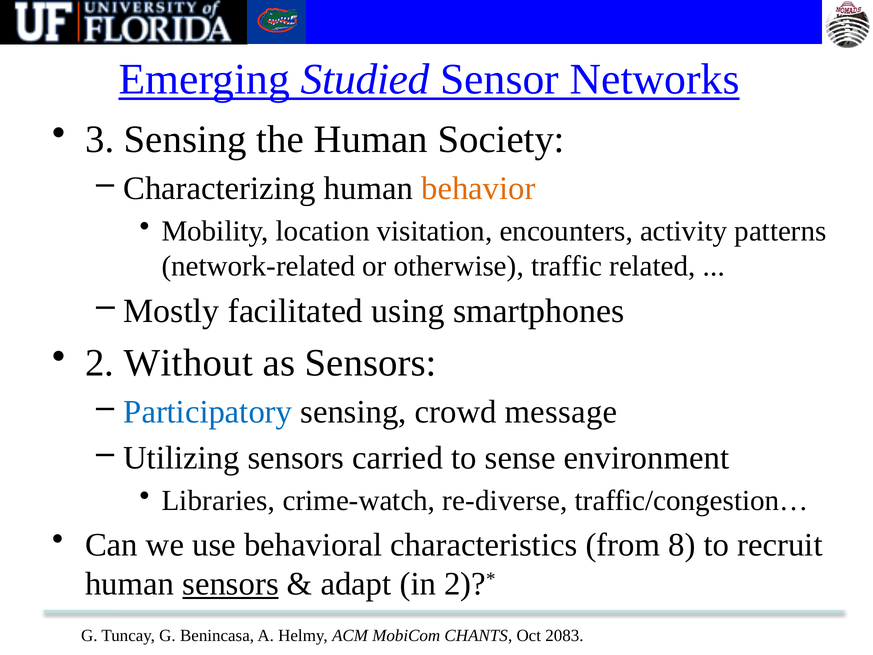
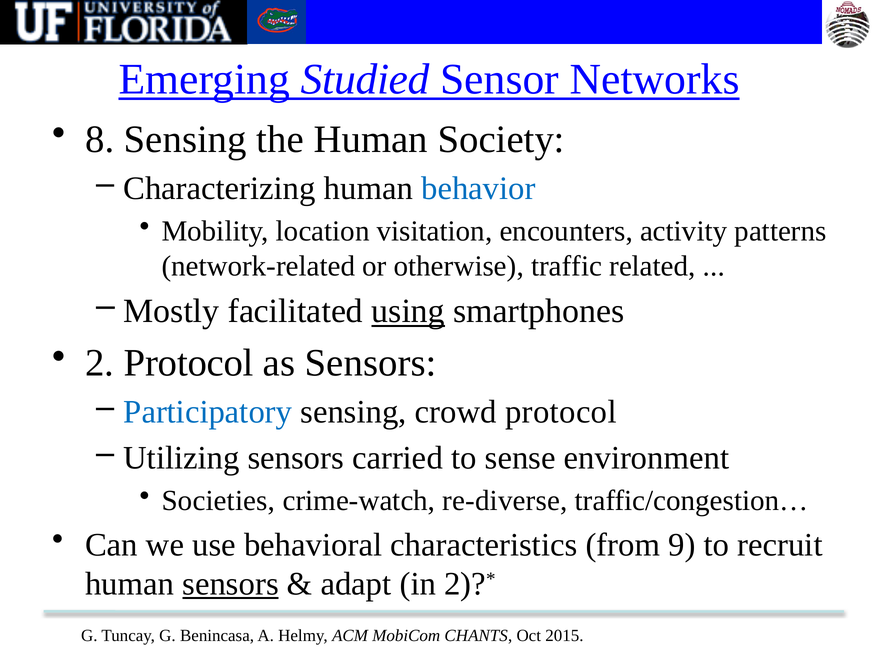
3: 3 -> 8
behavior colour: orange -> blue
using underline: none -> present
2 Without: Without -> Protocol
crowd message: message -> protocol
Libraries: Libraries -> Societies
8: 8 -> 9
2083: 2083 -> 2015
